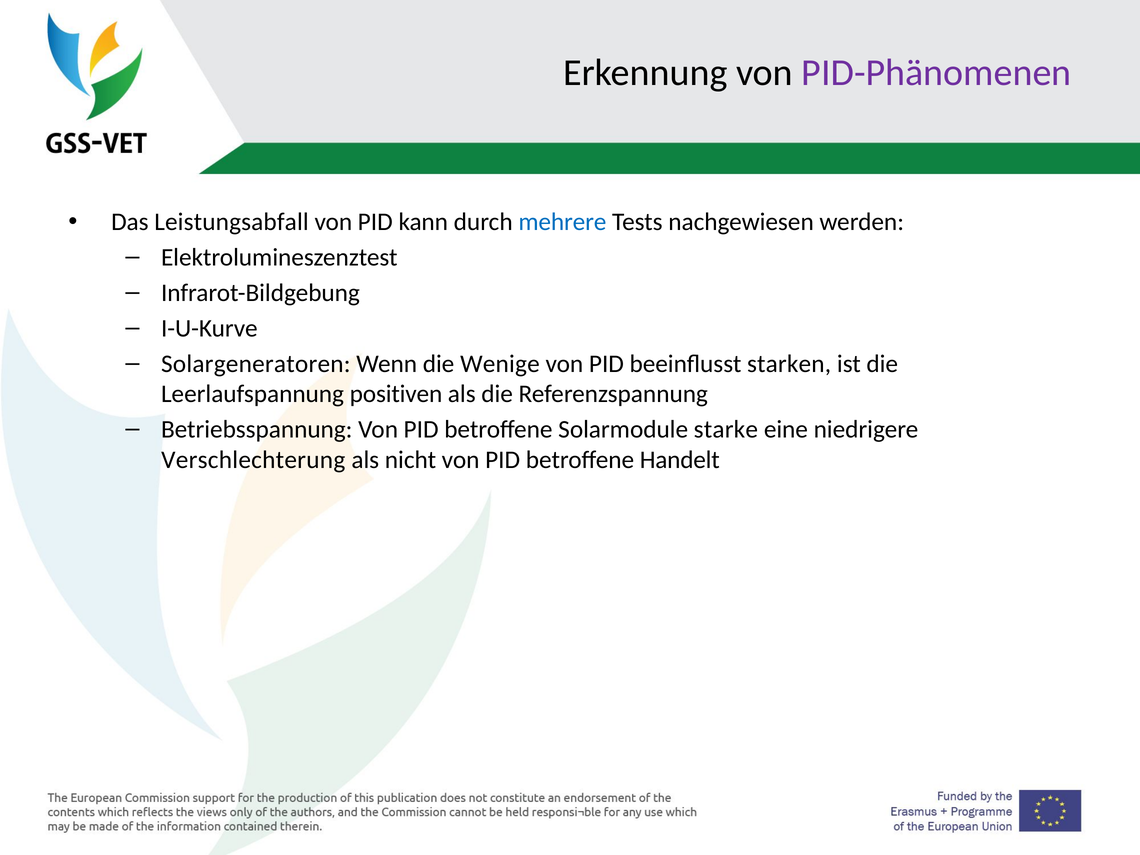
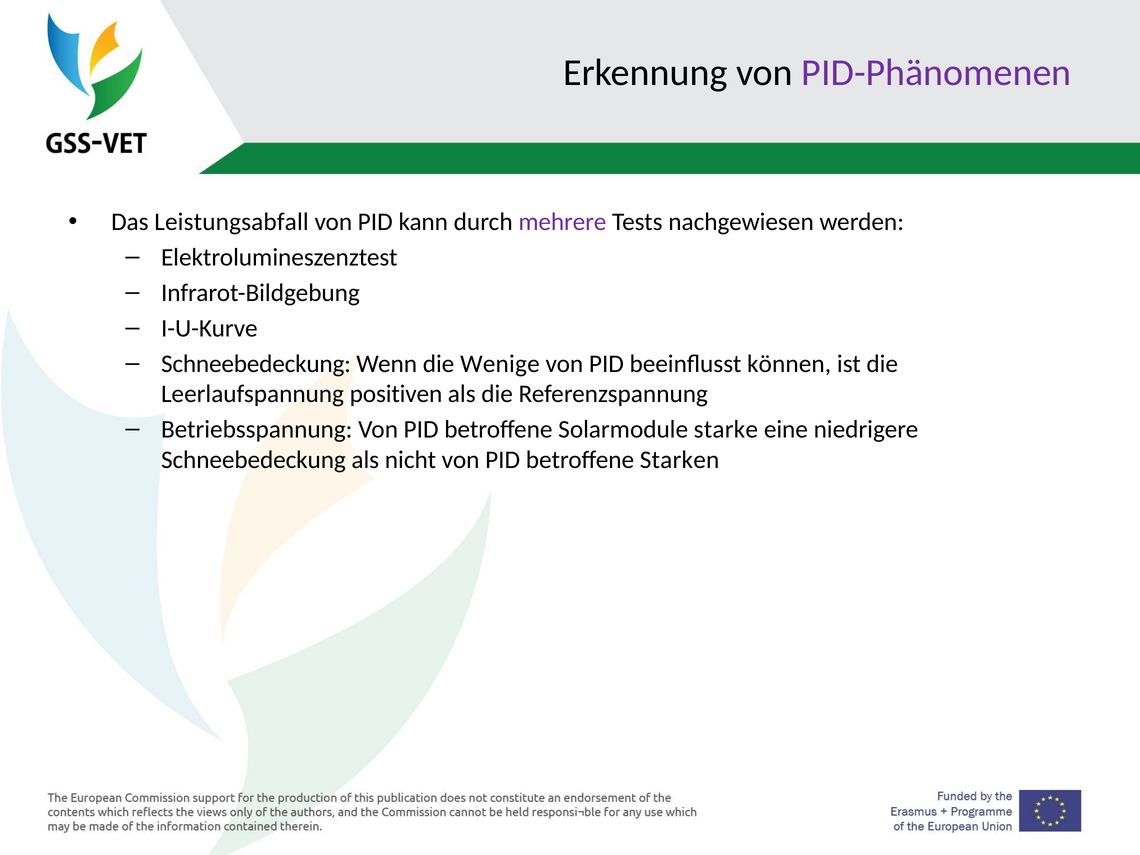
mehrere colour: blue -> purple
Solargeneratoren at (256, 364): Solargeneratoren -> Schneebedeckung
starken: starken -> können
Verschlechterung at (253, 460): Verschlechterung -> Schneebedeckung
Handelt: Handelt -> Starken
